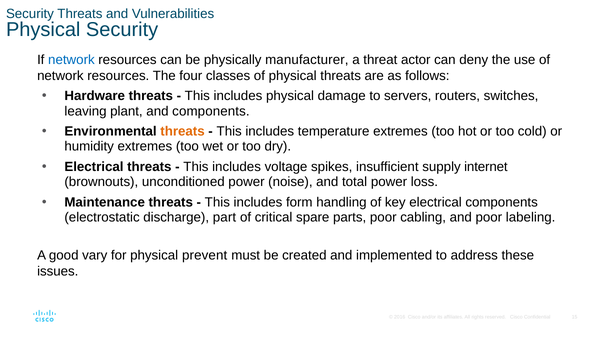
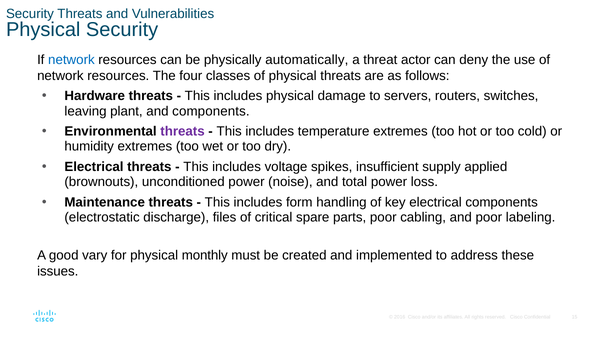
manufacturer: manufacturer -> automatically
threats at (183, 131) colour: orange -> purple
internet: internet -> applied
part: part -> files
prevent: prevent -> monthly
